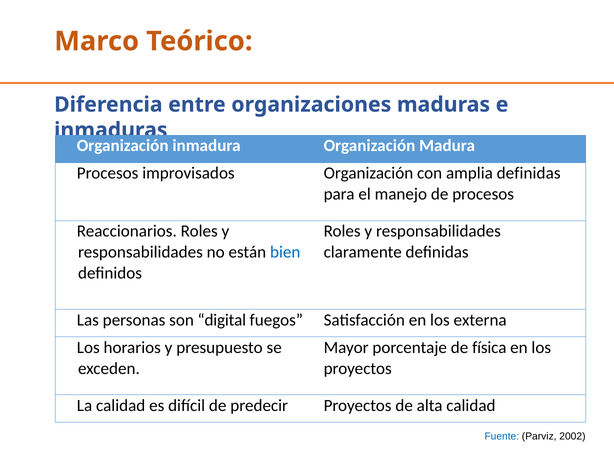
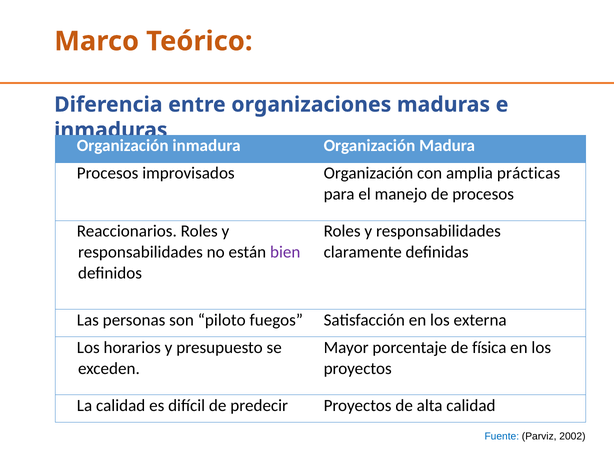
amplia definidas: definidas -> prácticas
bien colour: blue -> purple
digital: digital -> piloto
